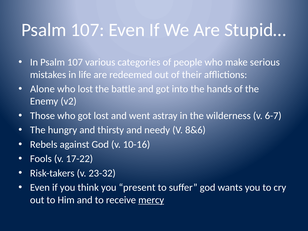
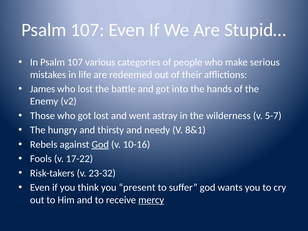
Alone: Alone -> James
6-7: 6-7 -> 5-7
8&6: 8&6 -> 8&1
God at (100, 144) underline: none -> present
